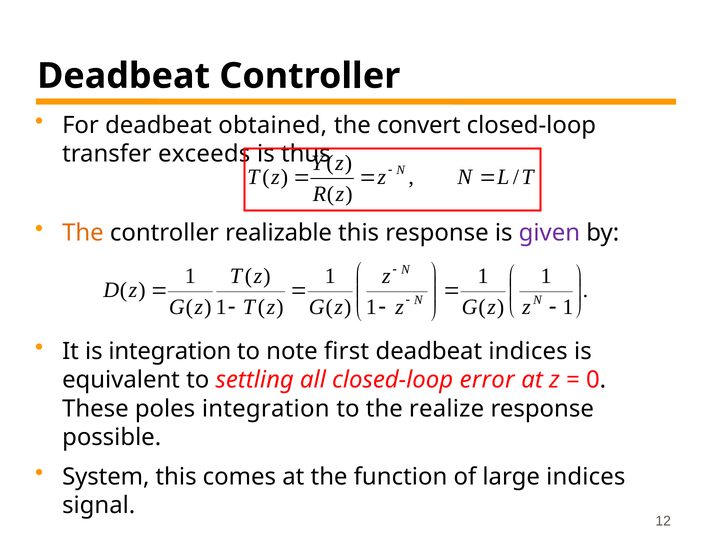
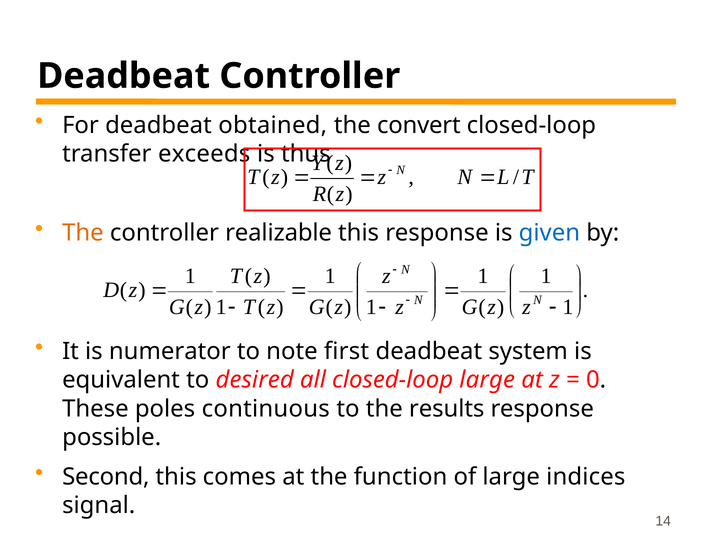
given colour: purple -> blue
is integration: integration -> numerator
deadbeat indices: indices -> system
settling: settling -> desired
closed-loop error: error -> large
poles integration: integration -> continuous
realize: realize -> results
System: System -> Second
12: 12 -> 14
